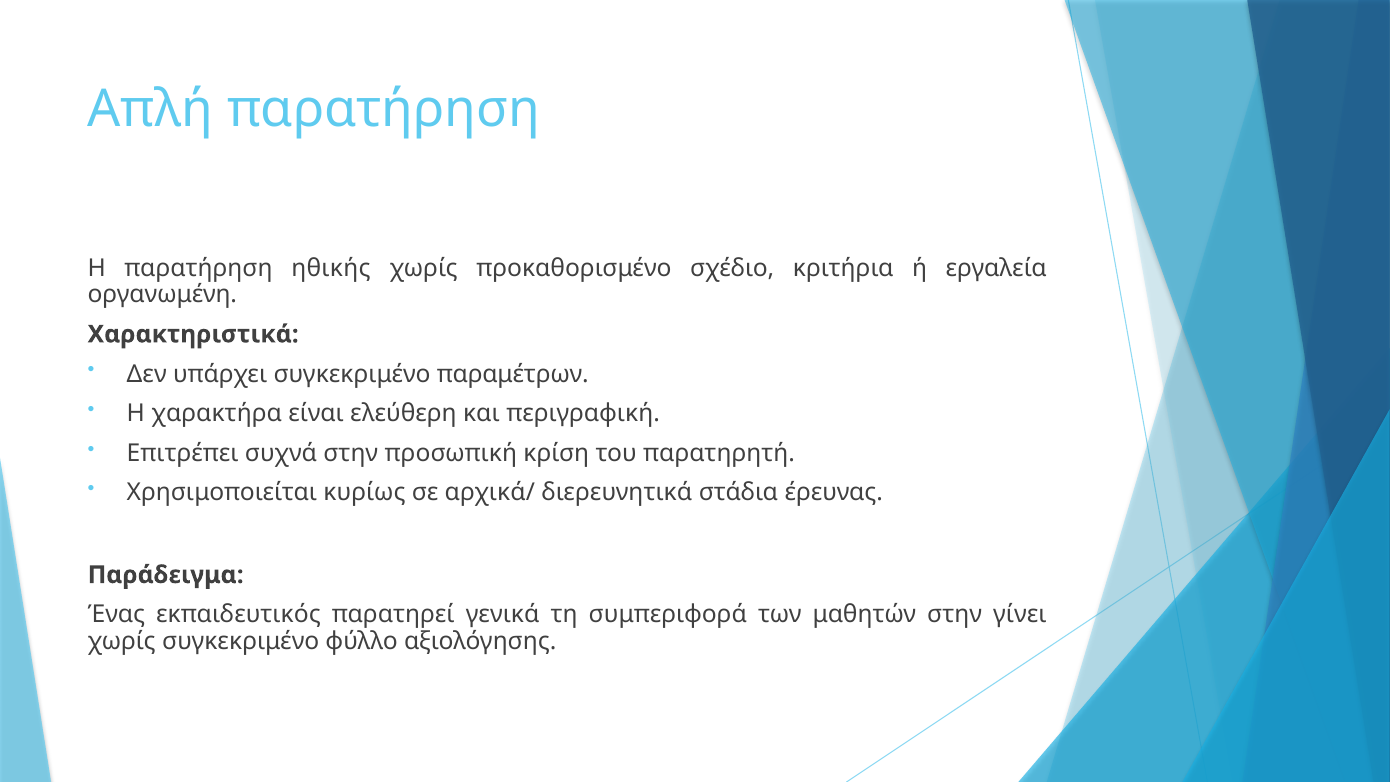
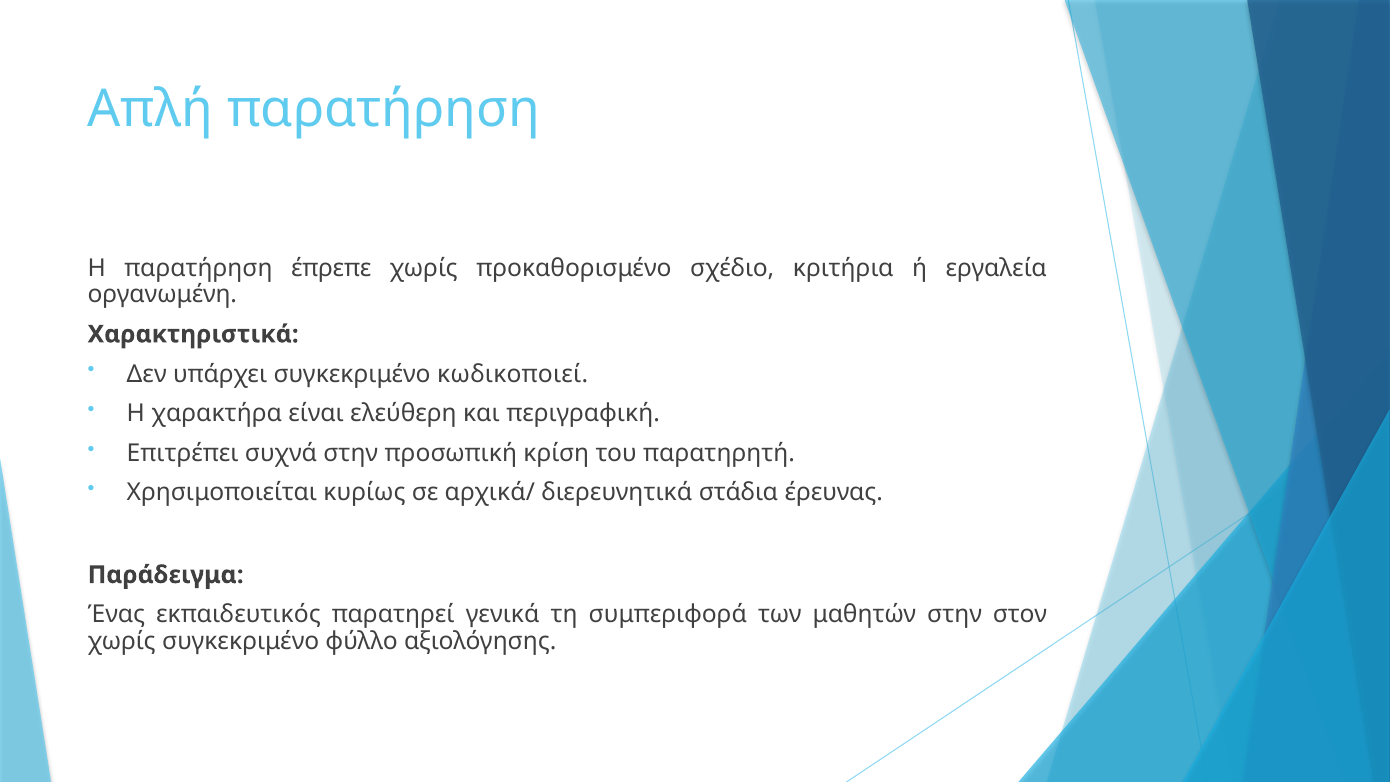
ηθικής: ηθικής -> έπρεπε
παραμέτρων: παραμέτρων -> κωδικοποιεί
γίνει: γίνει -> στον
